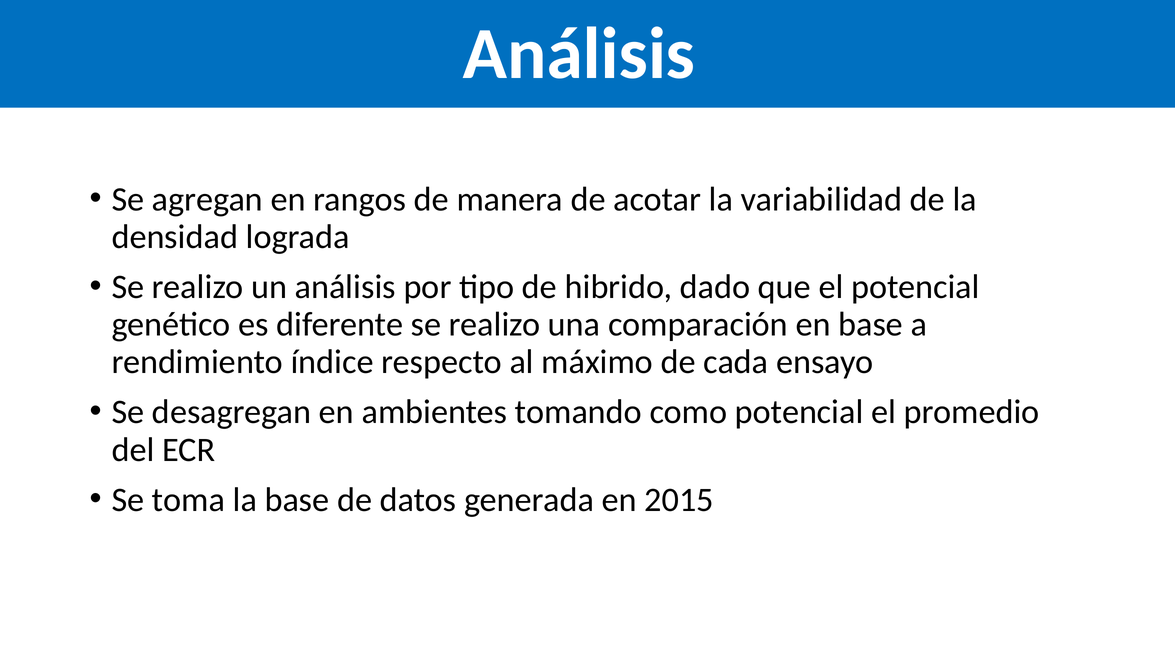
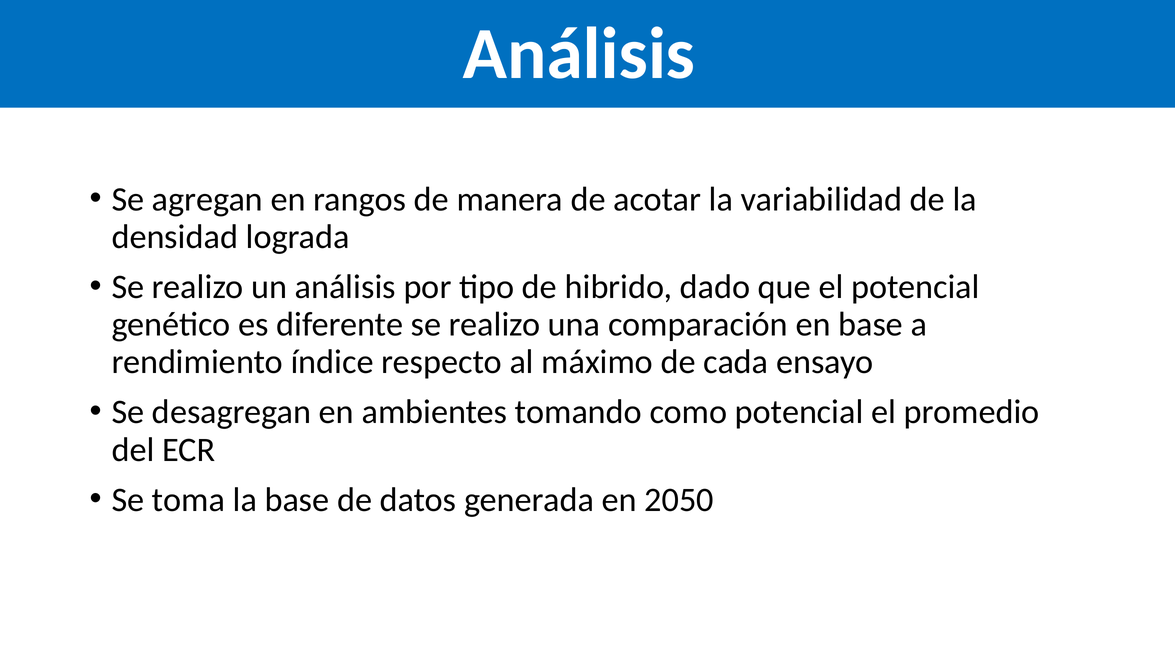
2015: 2015 -> 2050
